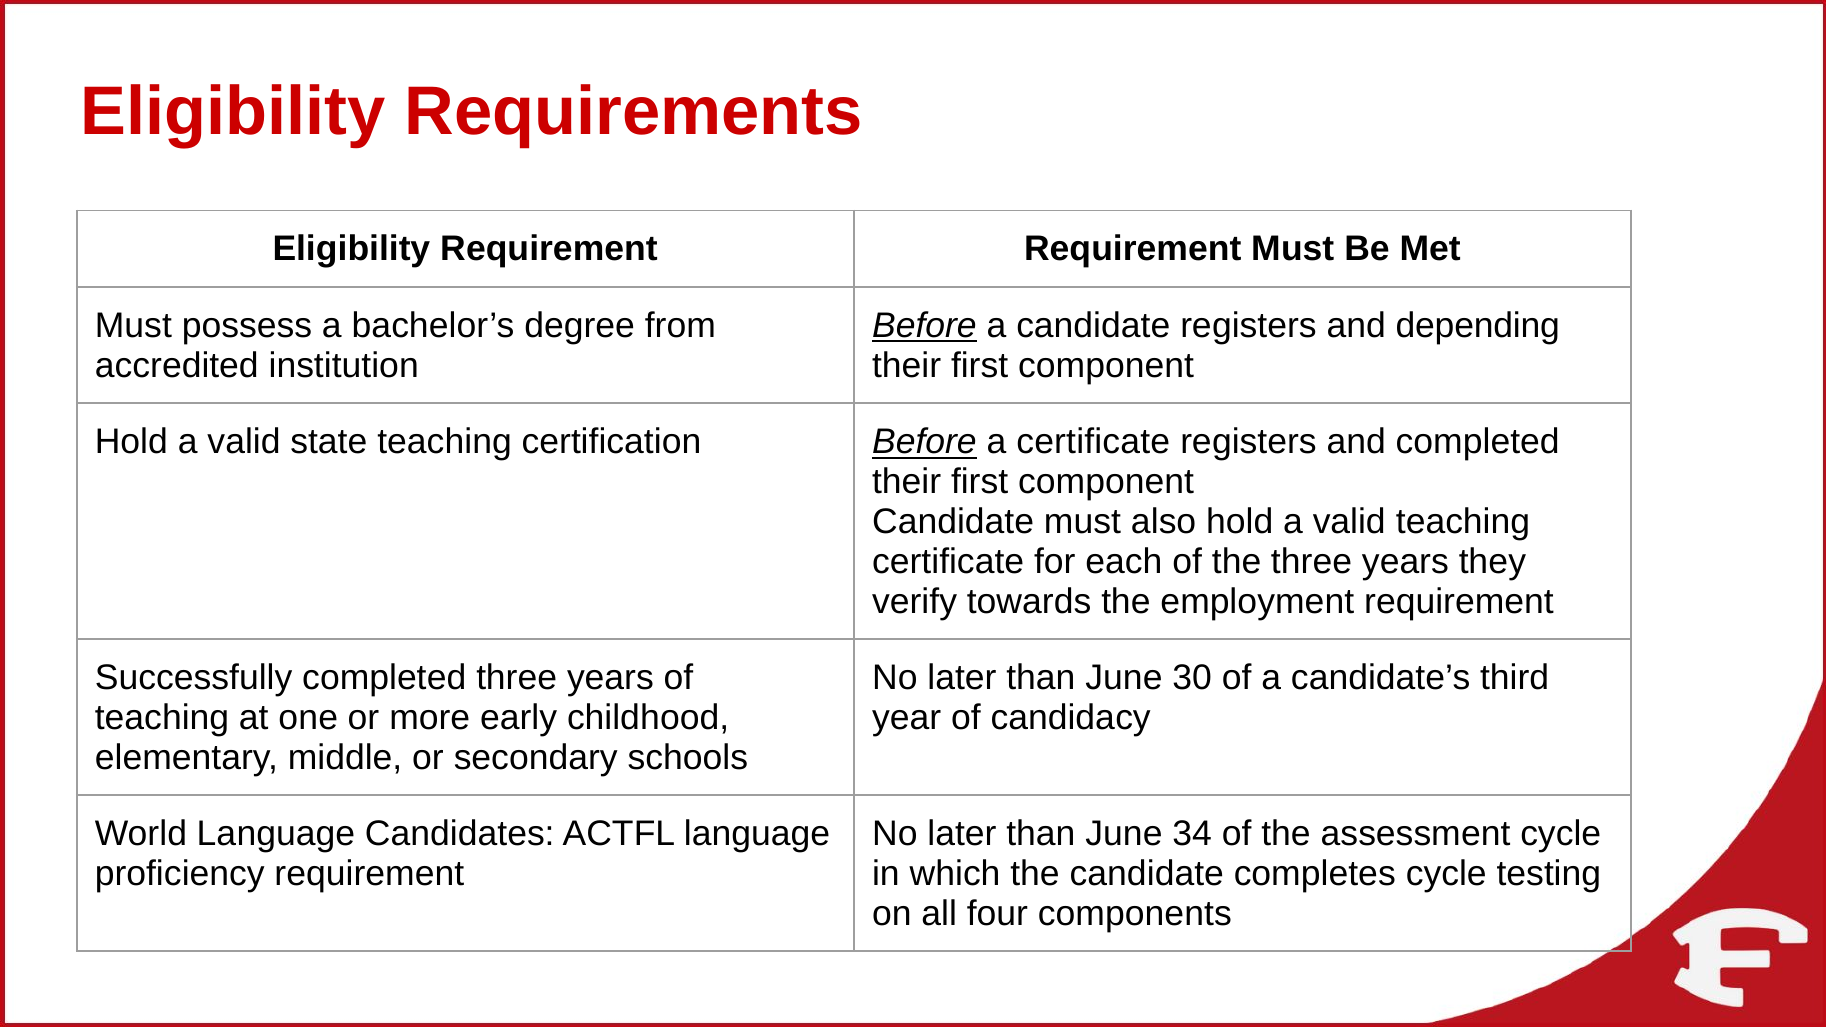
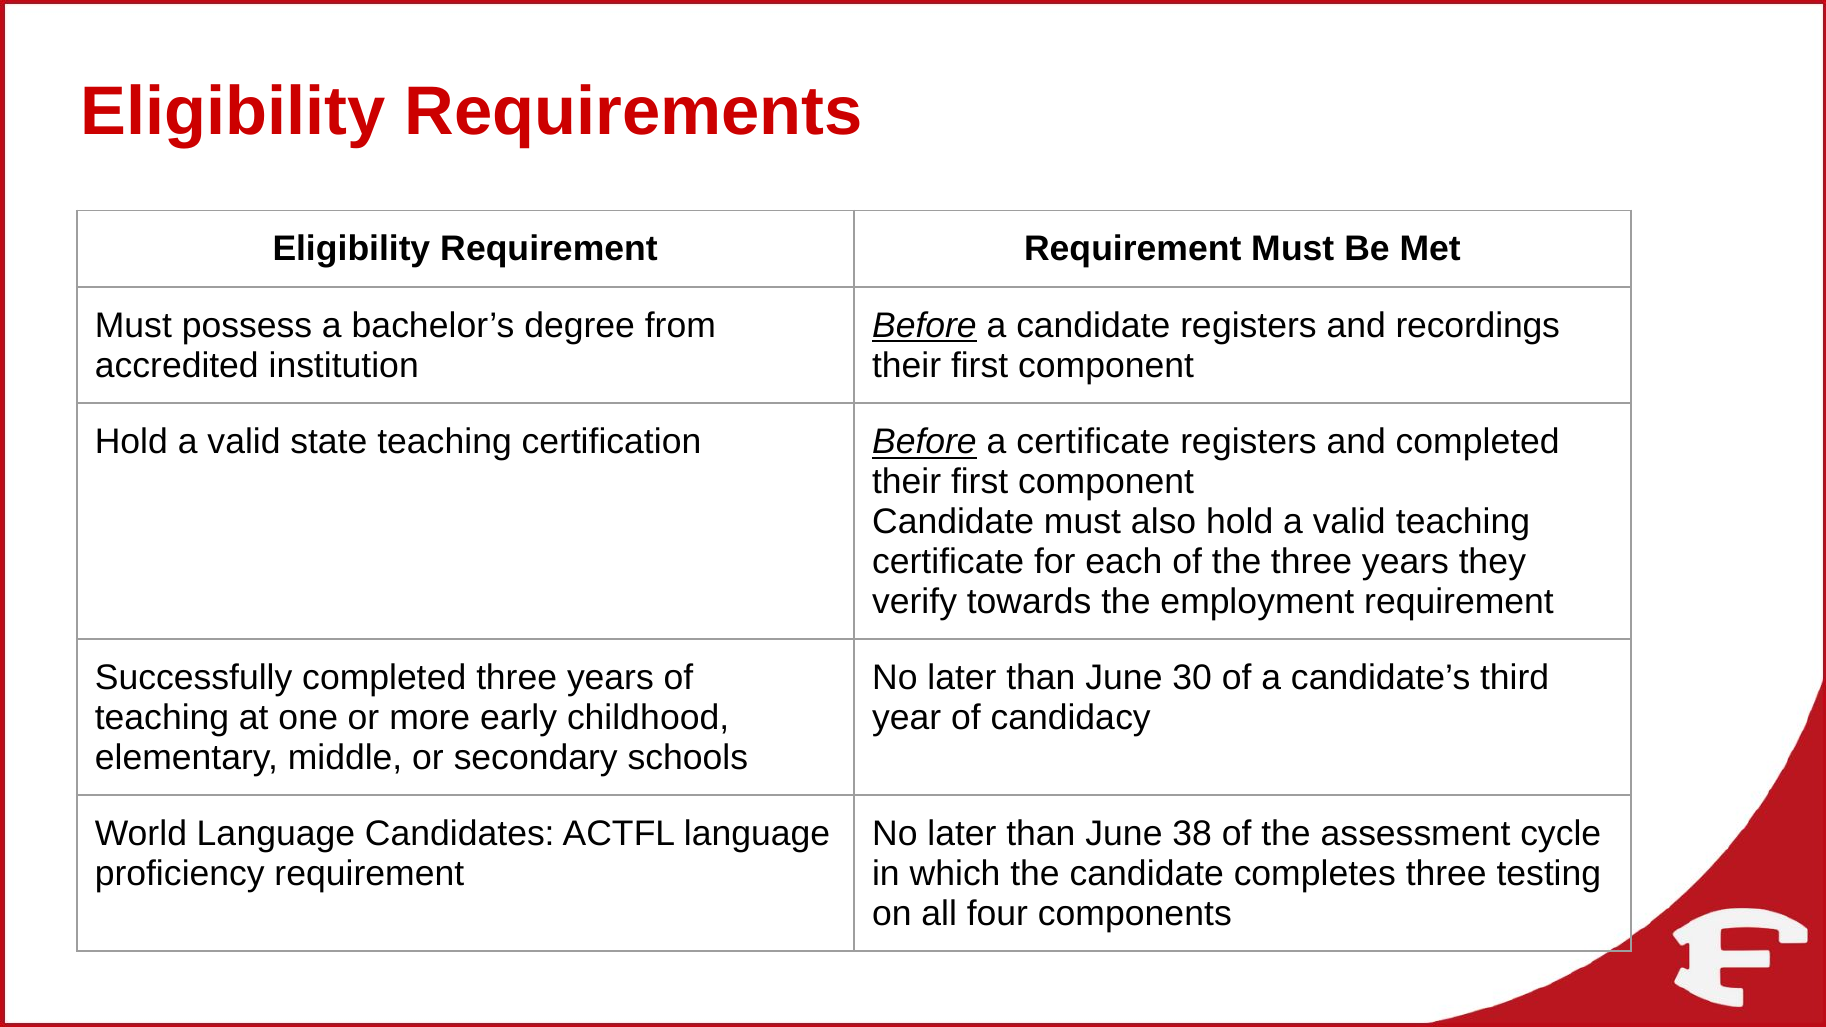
depending: depending -> recordings
34: 34 -> 38
completes cycle: cycle -> three
